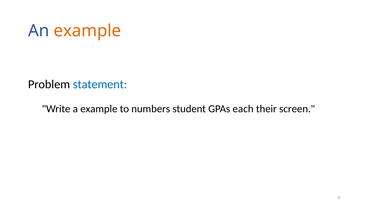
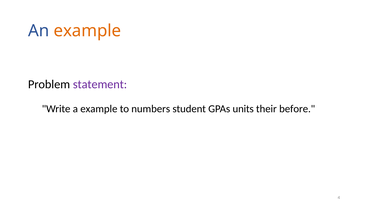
statement colour: blue -> purple
each: each -> units
screen: screen -> before
